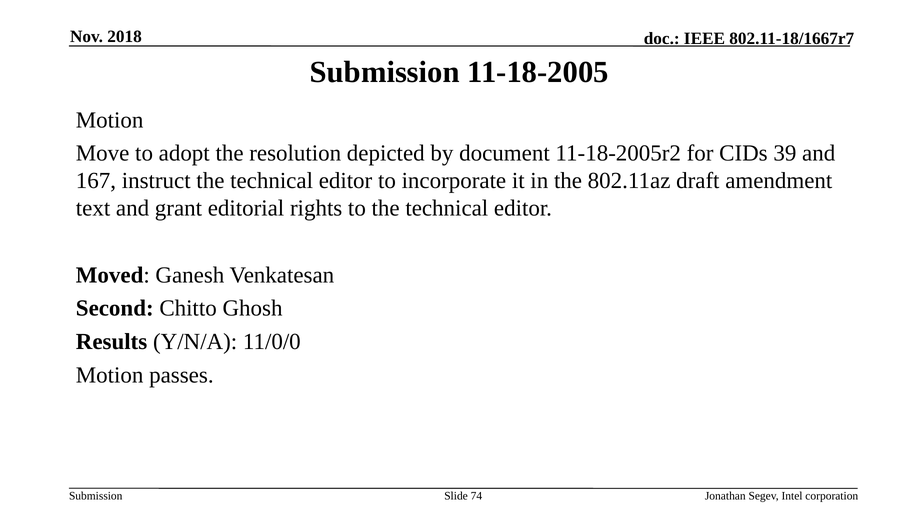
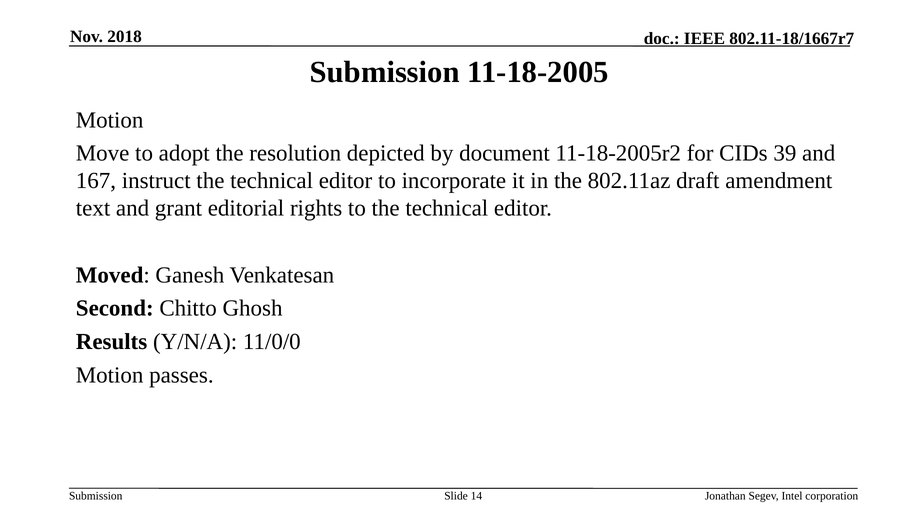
74: 74 -> 14
